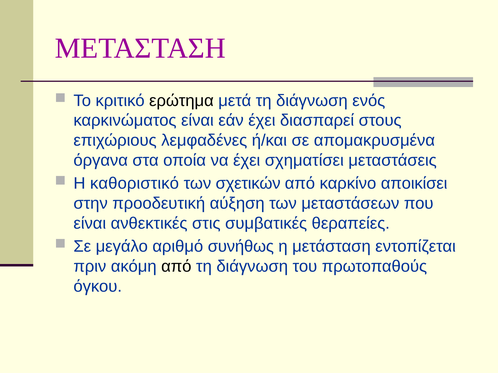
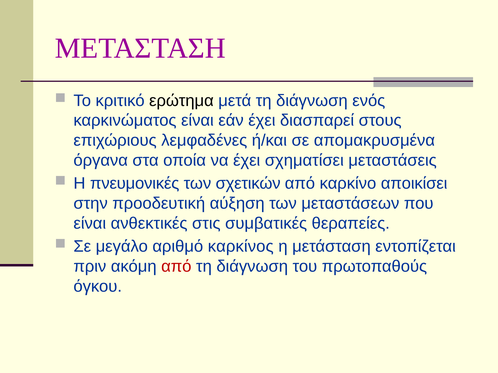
καθοριστικό: καθοριστικό -> πνευμονικές
συνήθως: συνήθως -> καρκίνος
από at (176, 267) colour: black -> red
